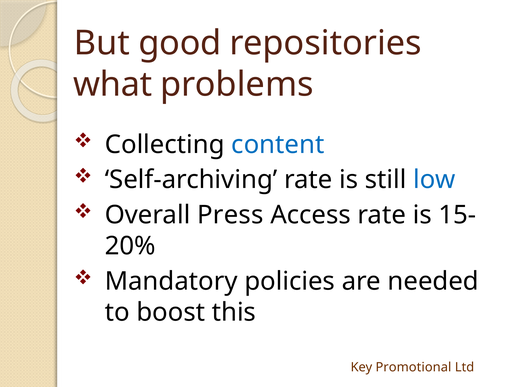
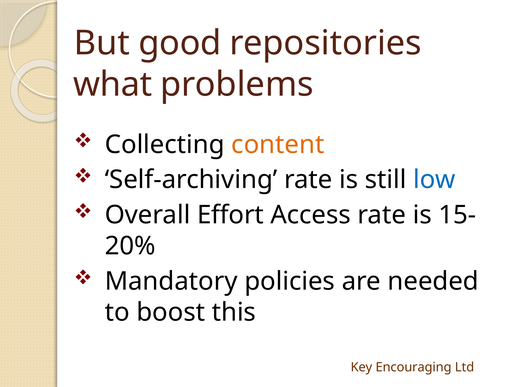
content colour: blue -> orange
Press: Press -> Effort
Promotional: Promotional -> Encouraging
